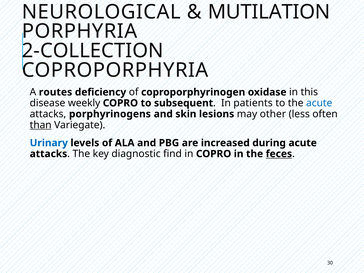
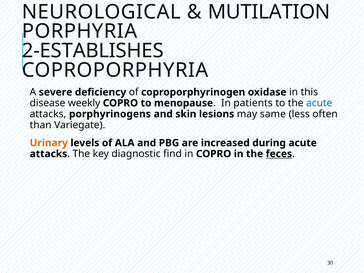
2-COLLECTION: 2-COLLECTION -> 2-ESTABLISHES
routes: routes -> severe
subsequent: subsequent -> menopause
other: other -> same
than underline: present -> none
Urinary colour: blue -> orange
